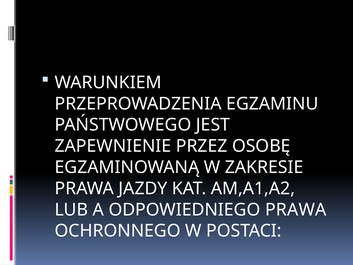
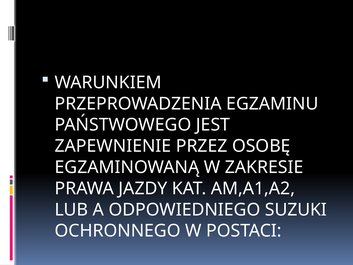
ODPOWIEDNIEGO PRAWA: PRAWA -> SUZUKI
